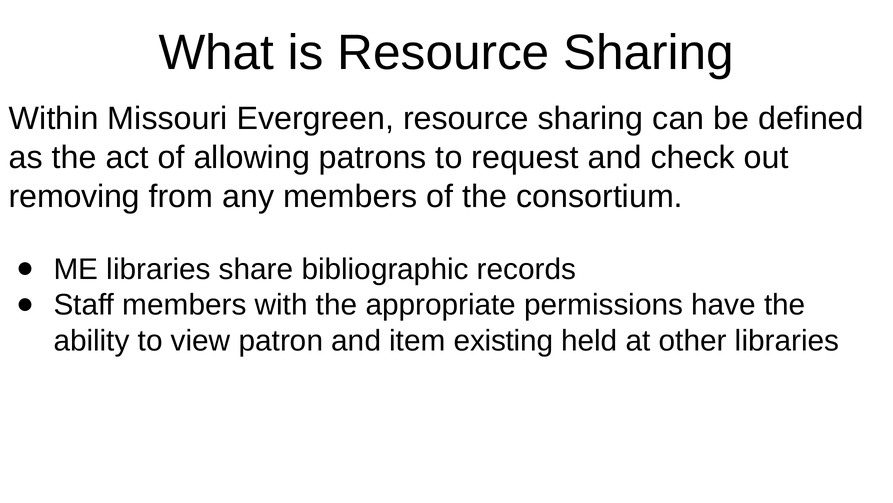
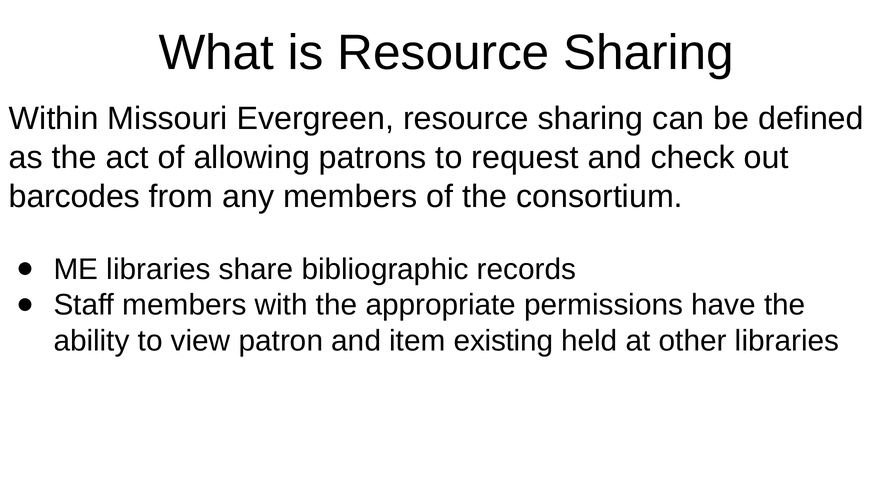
removing: removing -> barcodes
